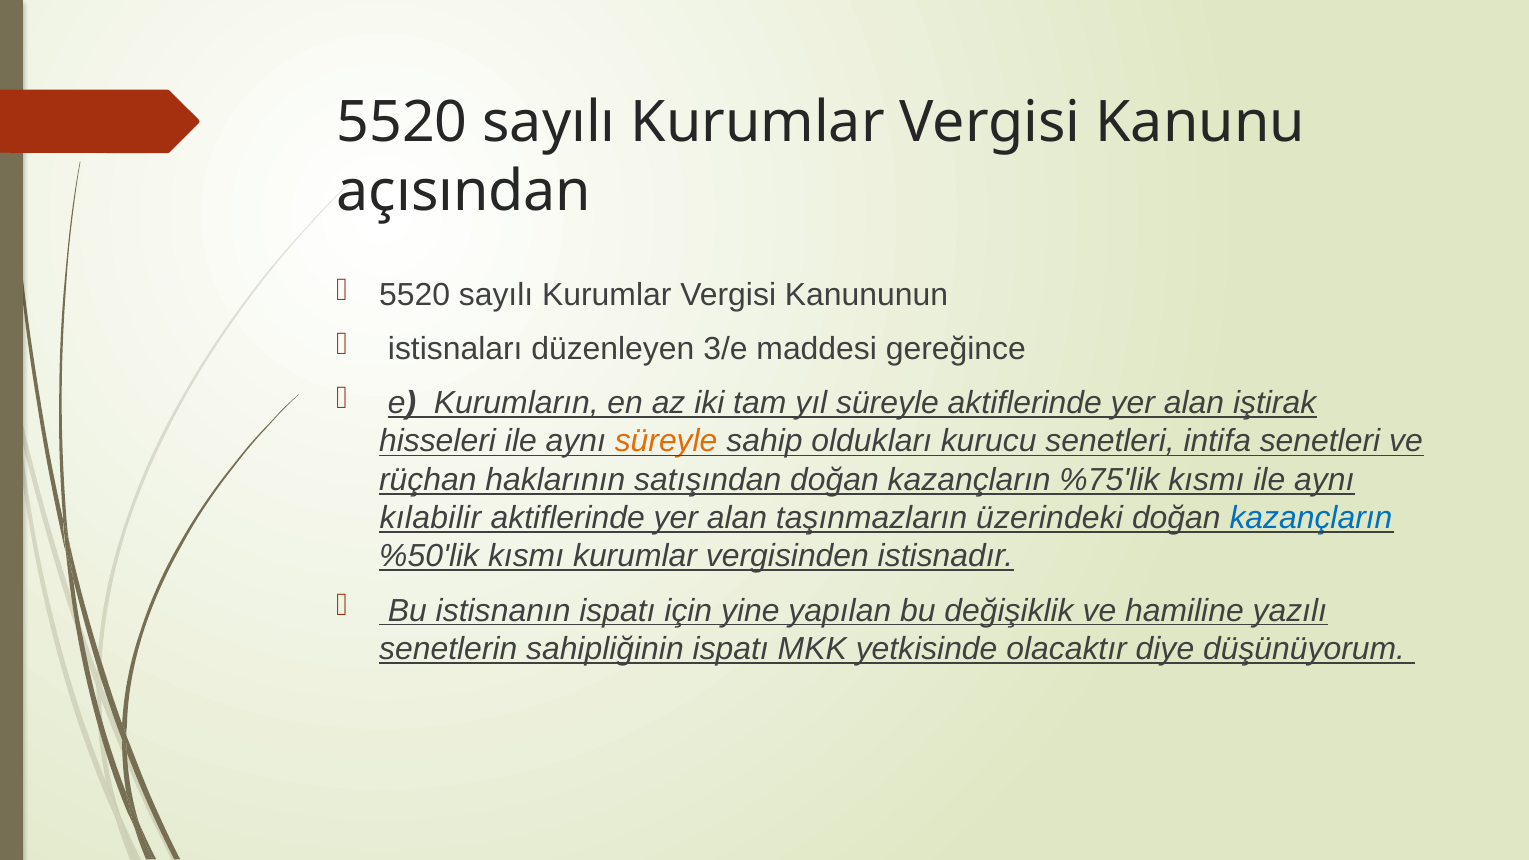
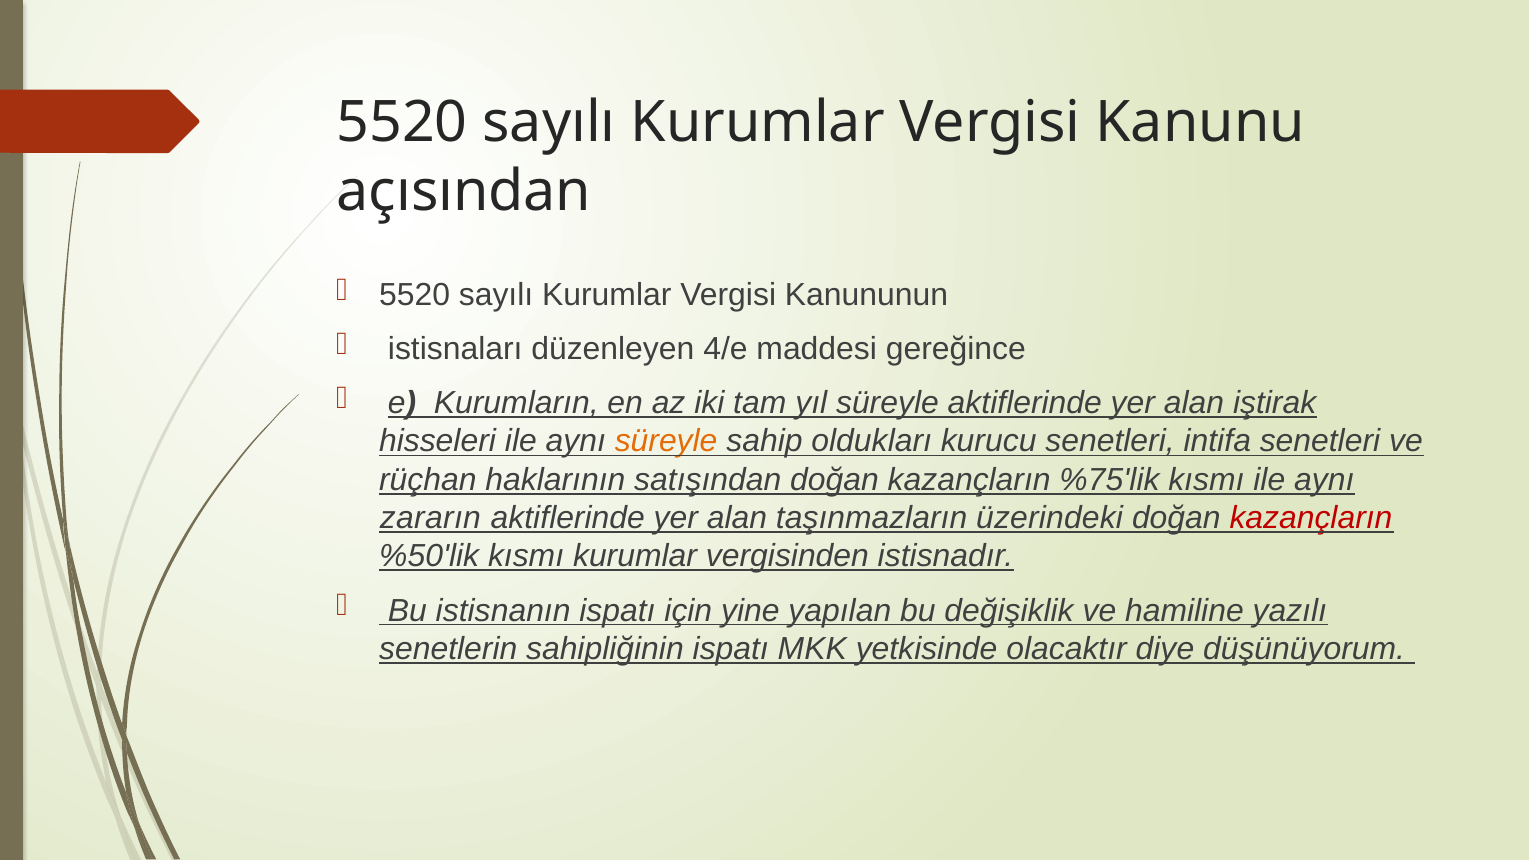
3/e: 3/e -> 4/e
kılabilir: kılabilir -> zararın
kazançların at (1311, 518) colour: blue -> red
